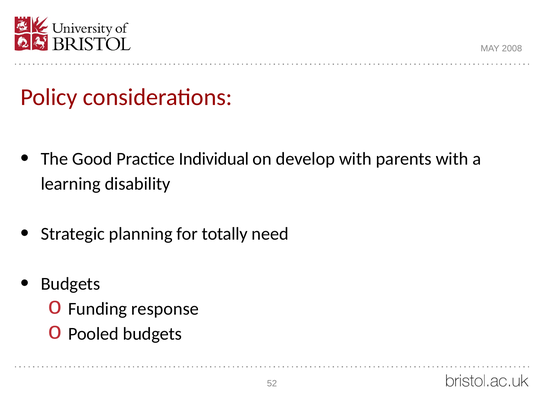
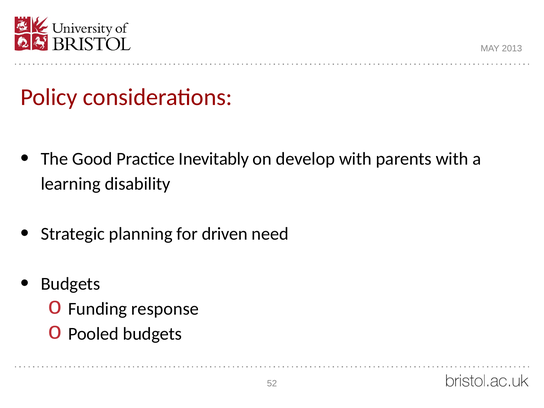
2008: 2008 -> 2013
Individual: Individual -> Inevitably
totally: totally -> driven
